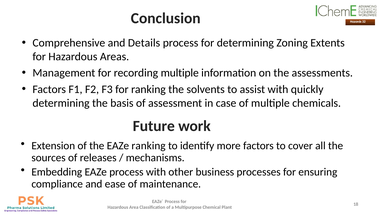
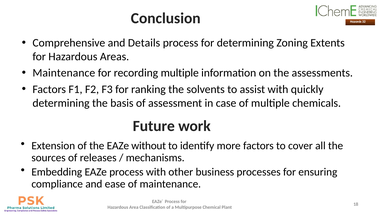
Management at (64, 73): Management -> Maintenance
EAZe ranking: ranking -> without
